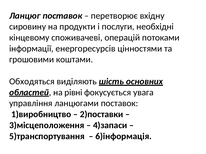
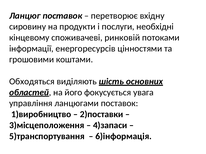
операцій: операцій -> ринковій
рівні: рівні -> його
